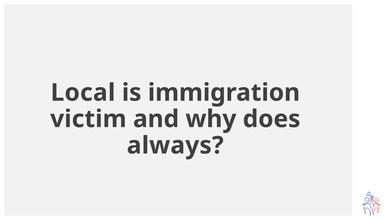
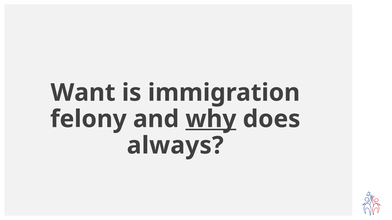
Local: Local -> Want
victim: victim -> felony
why underline: none -> present
